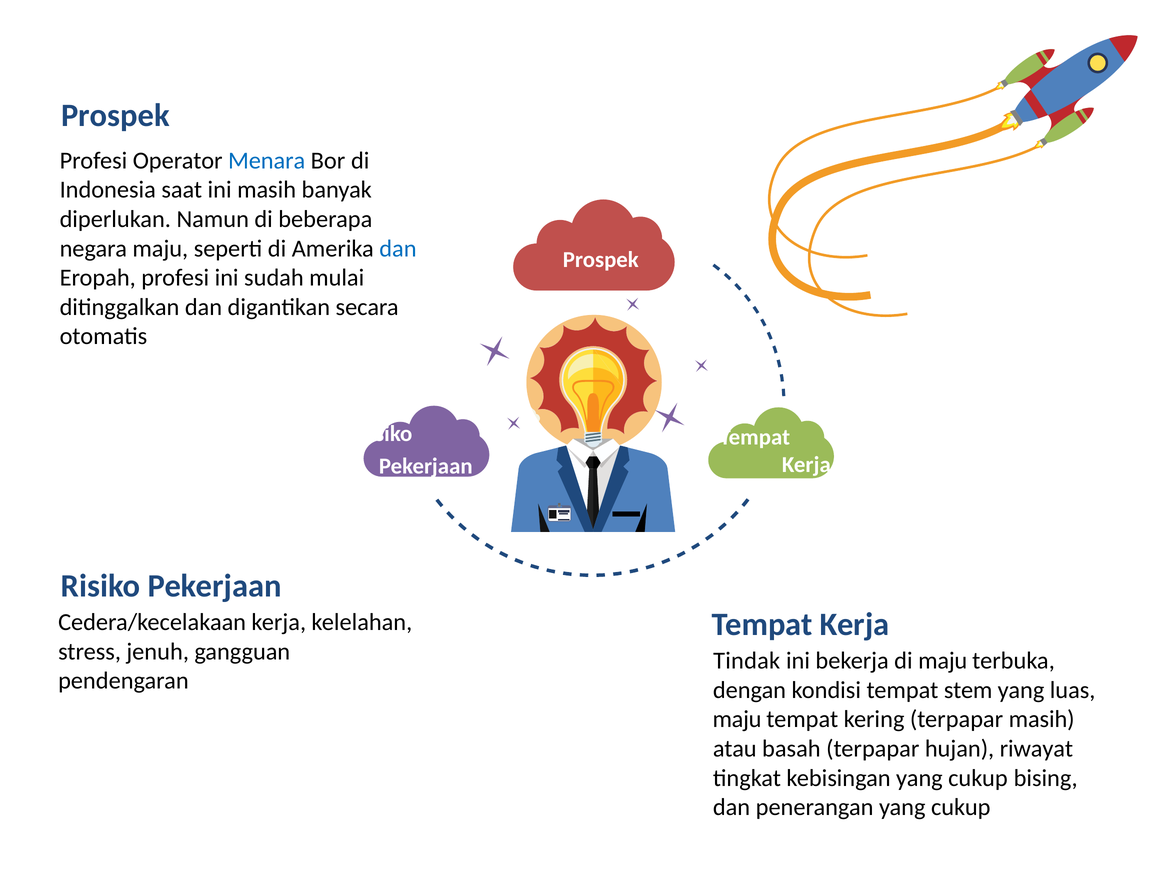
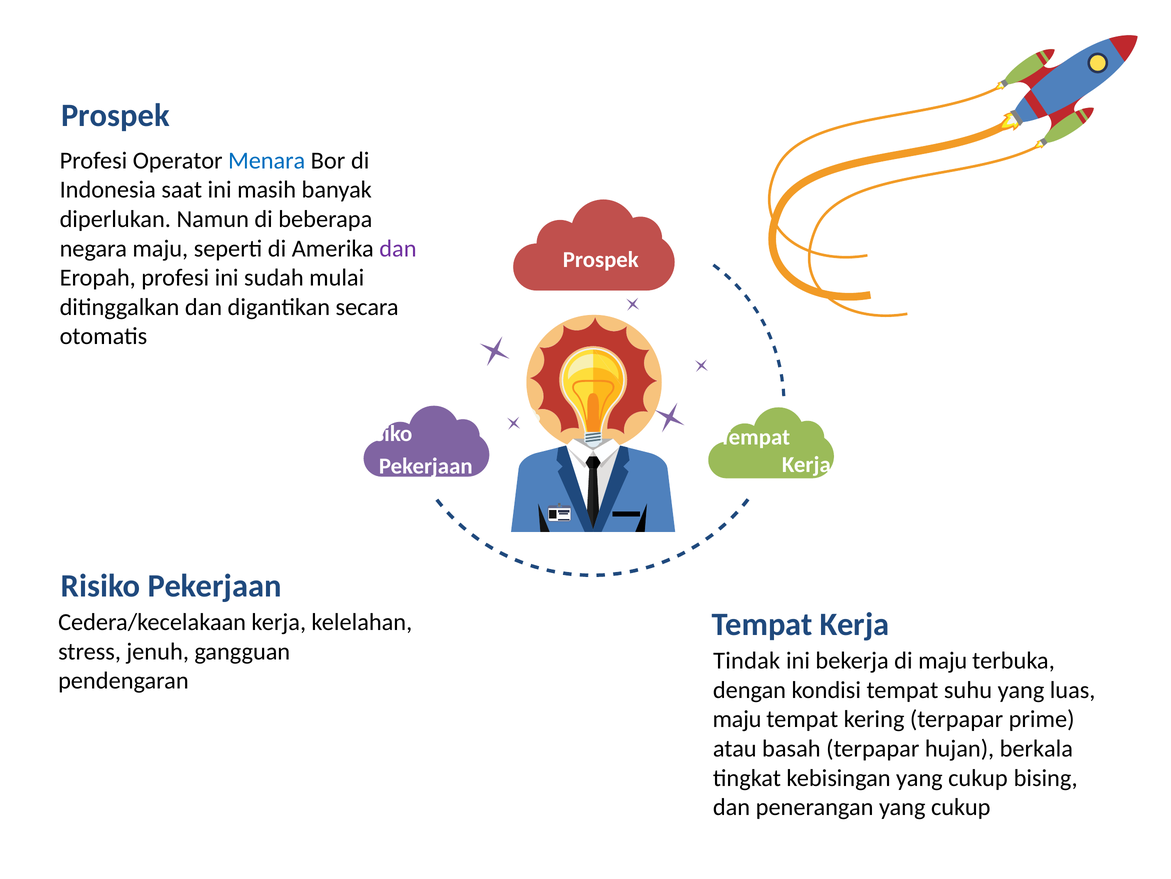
dan at (398, 248) colour: blue -> purple
stem: stem -> suhu
terpapar masih: masih -> prime
riwayat: riwayat -> berkala
